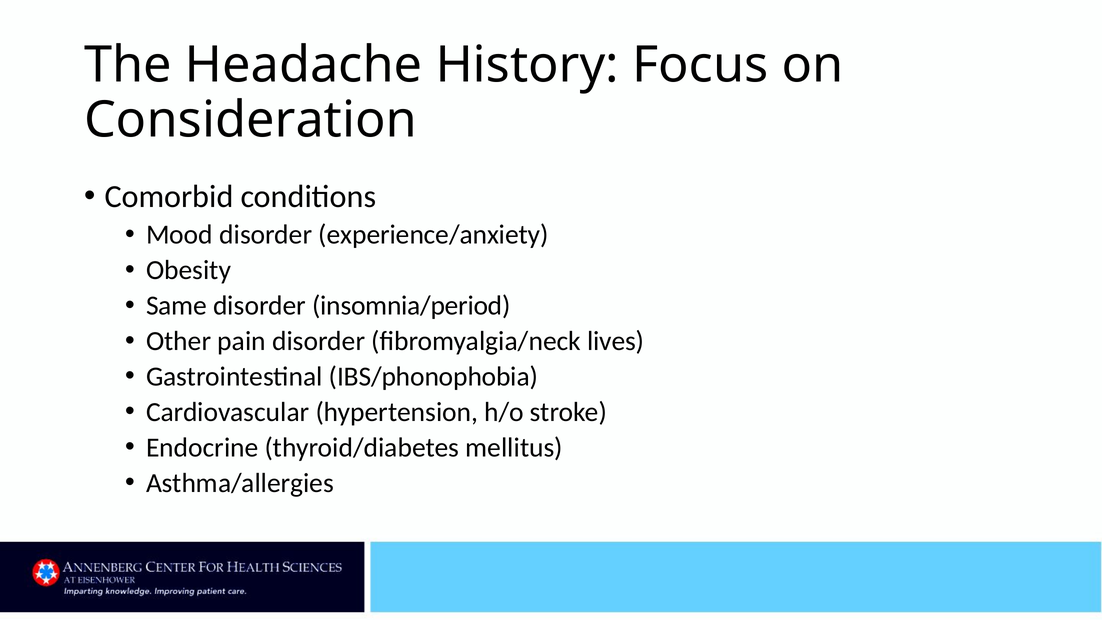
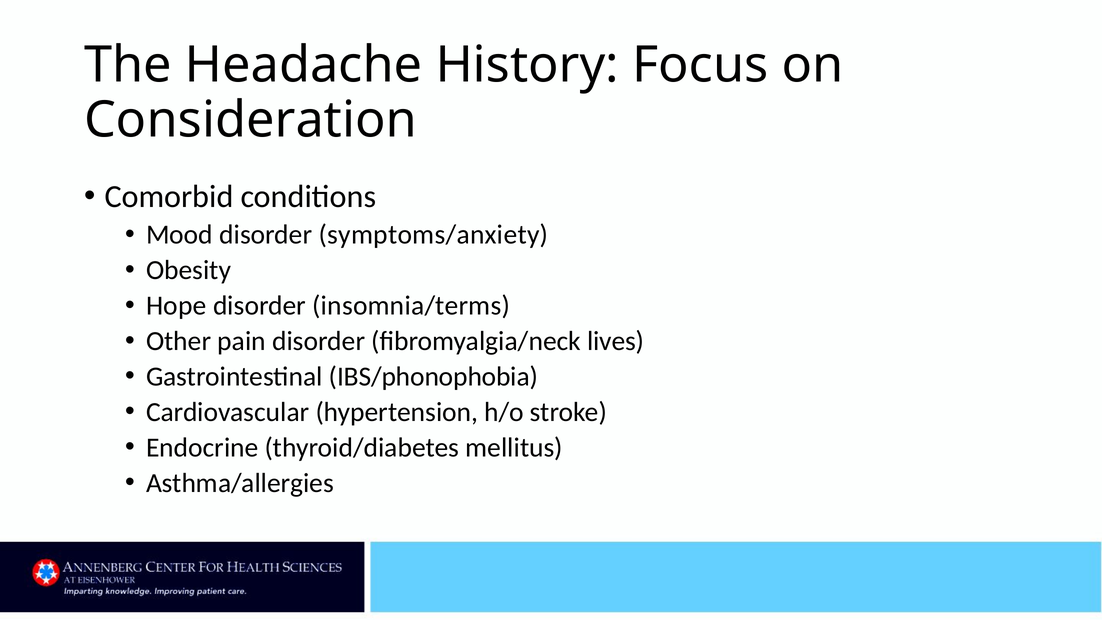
experience/anxiety: experience/anxiety -> symptoms/anxiety
Same: Same -> Hope
insomnia/period: insomnia/period -> insomnia/terms
